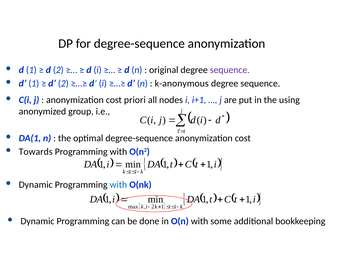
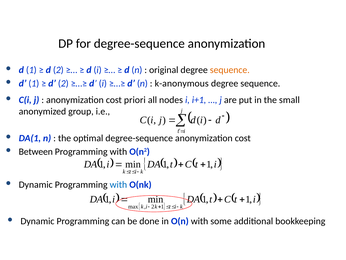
sequence at (230, 70) colour: purple -> orange
using: using -> small
Towards: Towards -> Between
